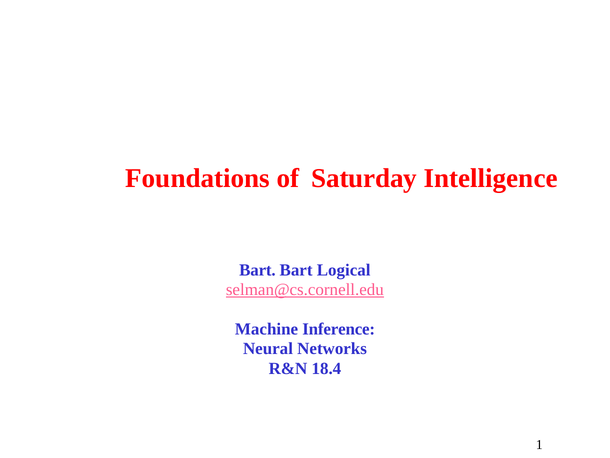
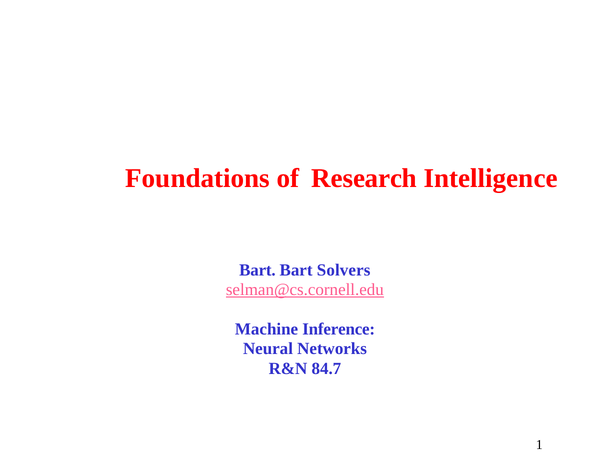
Saturday: Saturday -> Research
Logical: Logical -> Solvers
18.4: 18.4 -> 84.7
